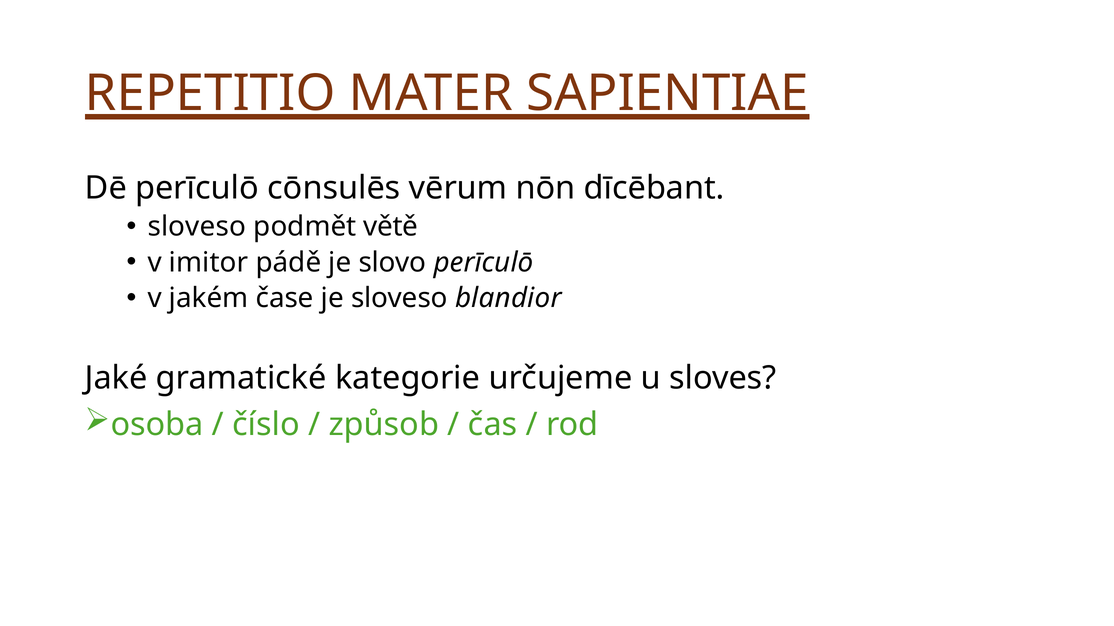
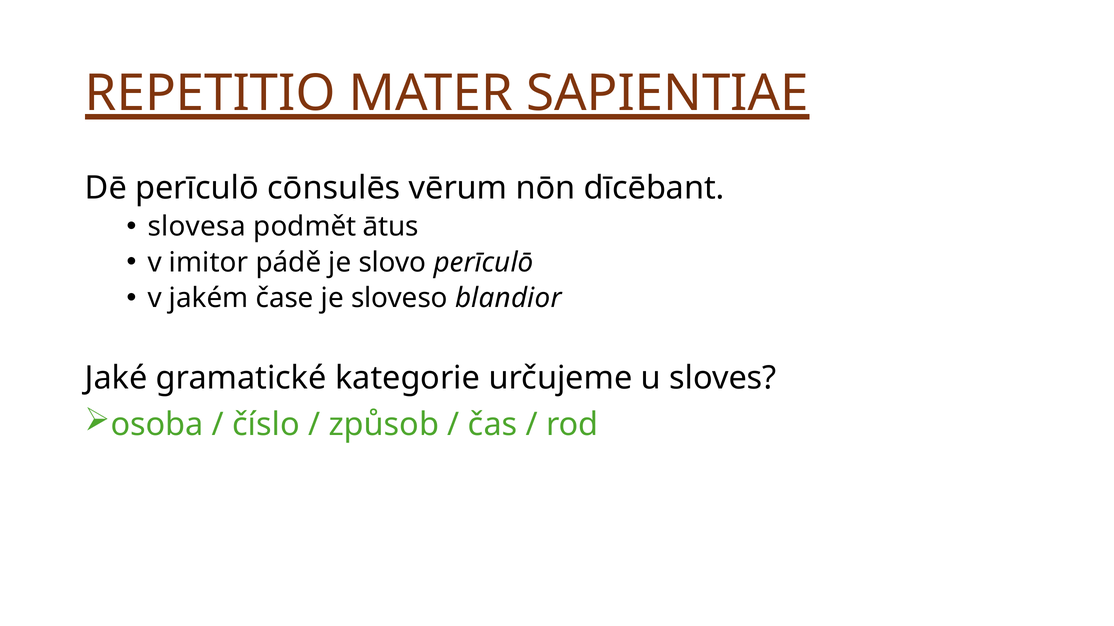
sloveso at (197, 227): sloveso -> slovesa
větě: větě -> ātus
